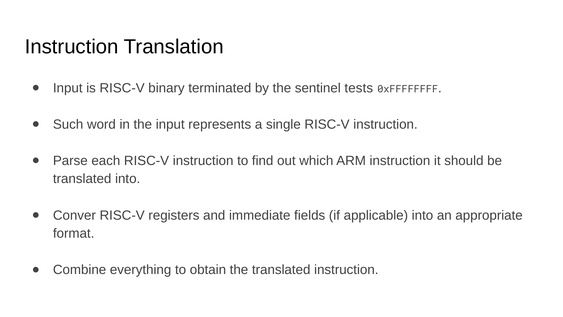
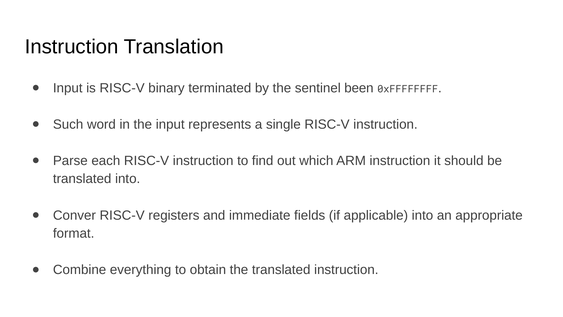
tests: tests -> been
